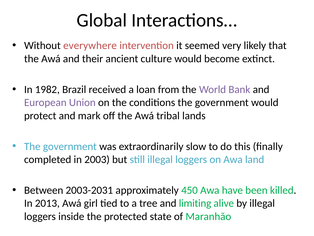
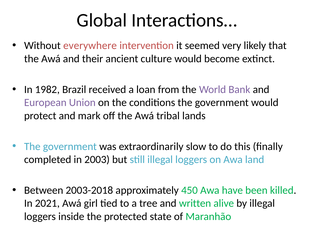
2003-2031: 2003-2031 -> 2003-2018
2013: 2013 -> 2021
limiting: limiting -> written
